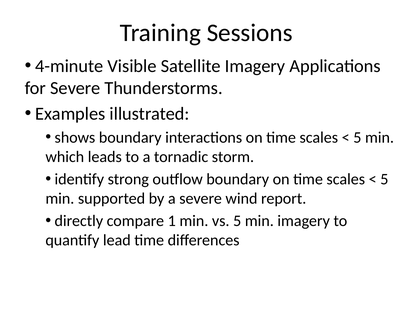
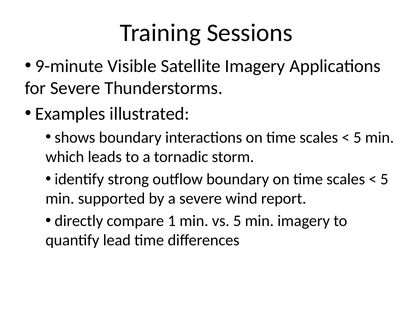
4-minute: 4-minute -> 9-minute
